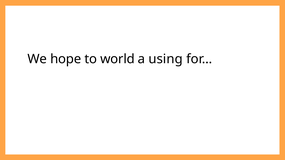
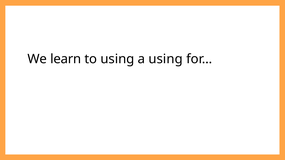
hope: hope -> learn
to world: world -> using
